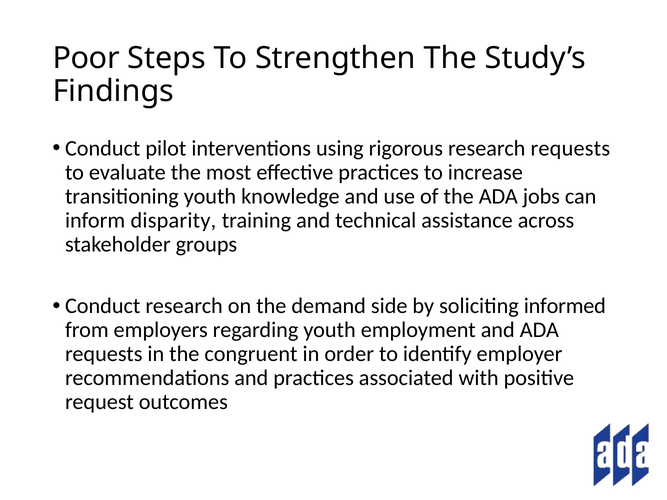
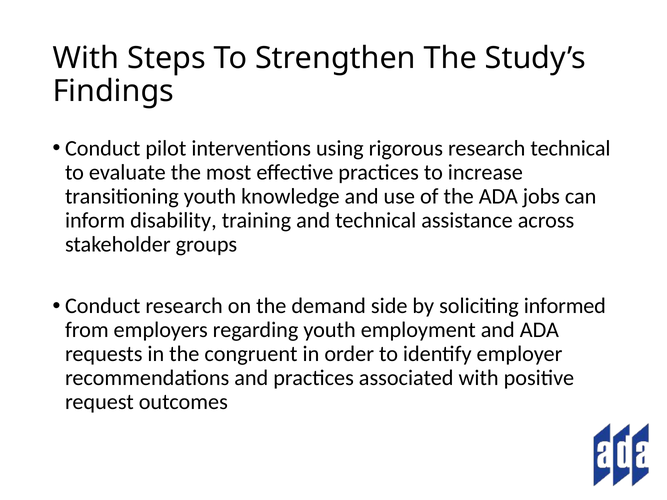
Poor at (86, 58): Poor -> With
research requests: requests -> technical
disparity: disparity -> disability
